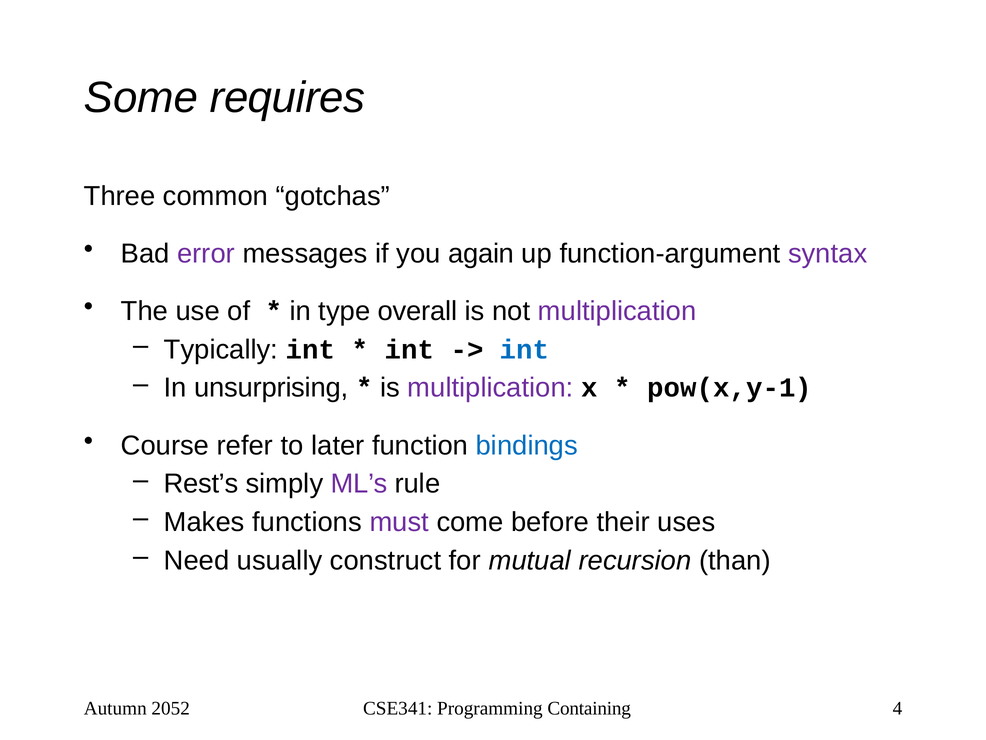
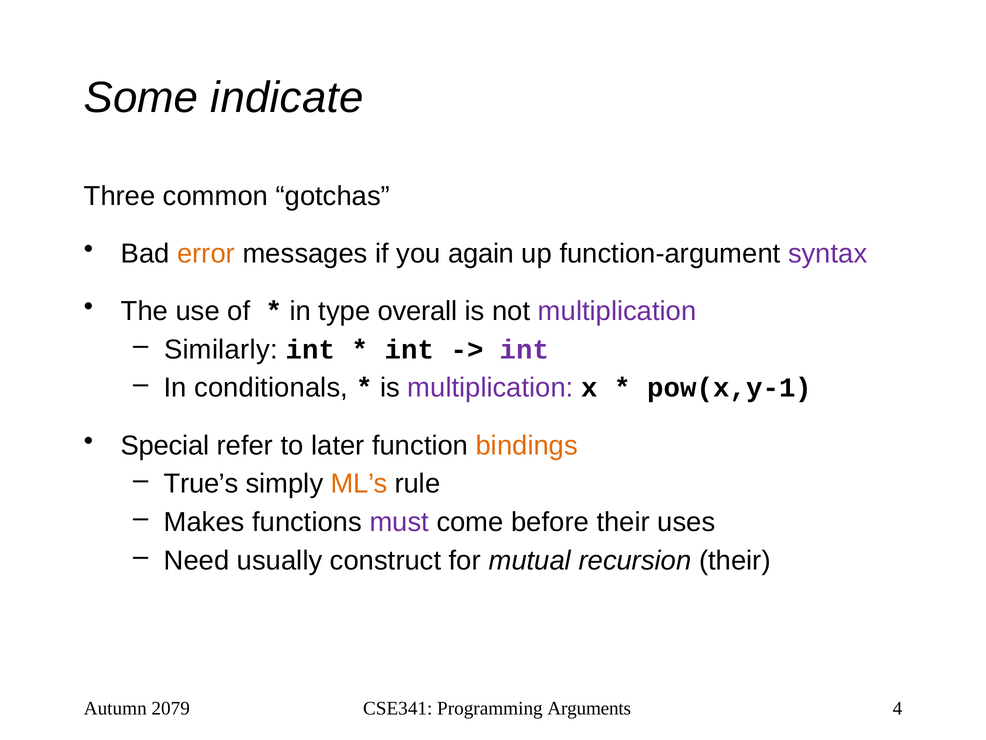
requires: requires -> indicate
error colour: purple -> orange
Typically: Typically -> Similarly
int at (525, 349) colour: blue -> purple
unsurprising: unsurprising -> conditionals
Course: Course -> Special
bindings colour: blue -> orange
Rest’s: Rest’s -> True’s
ML’s colour: purple -> orange
recursion than: than -> their
2052: 2052 -> 2079
Containing: Containing -> Arguments
